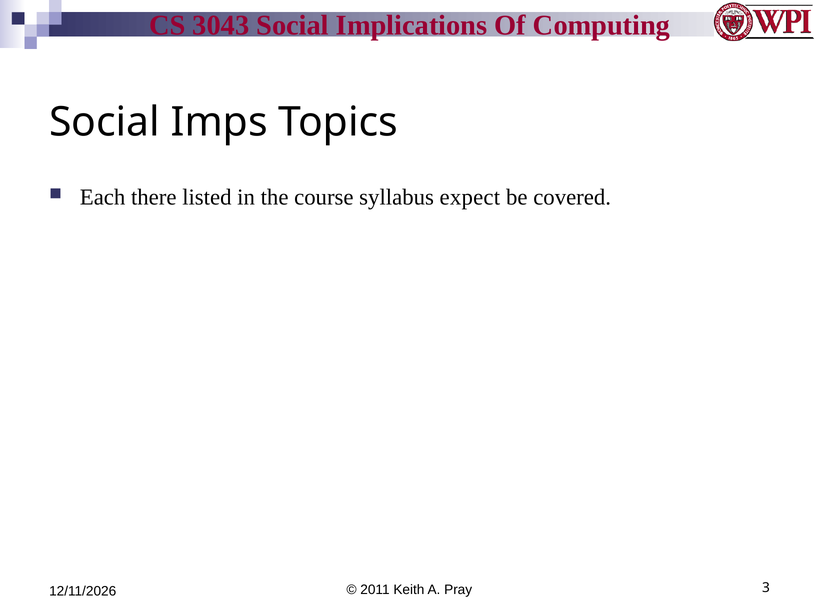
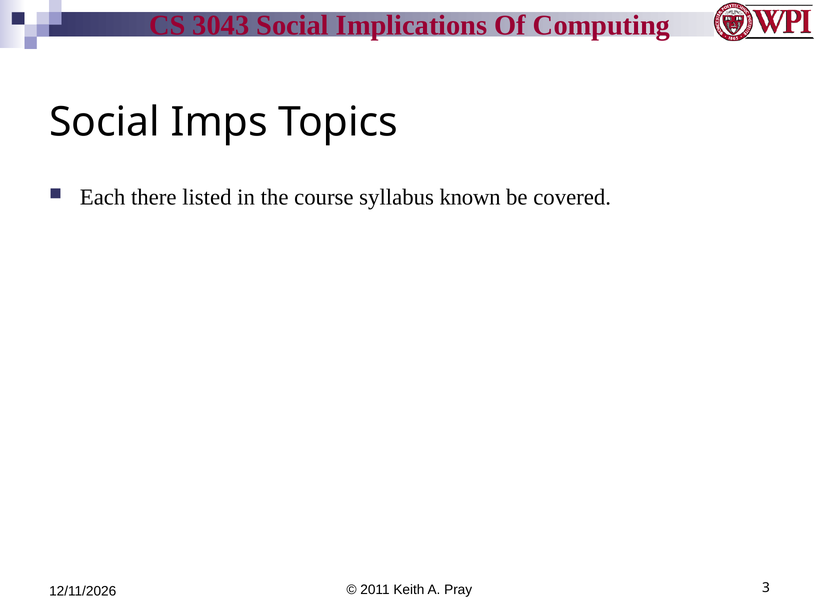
expect: expect -> known
